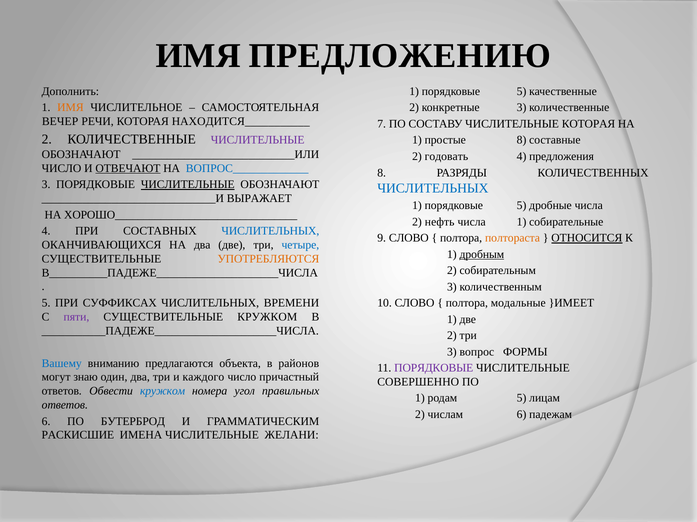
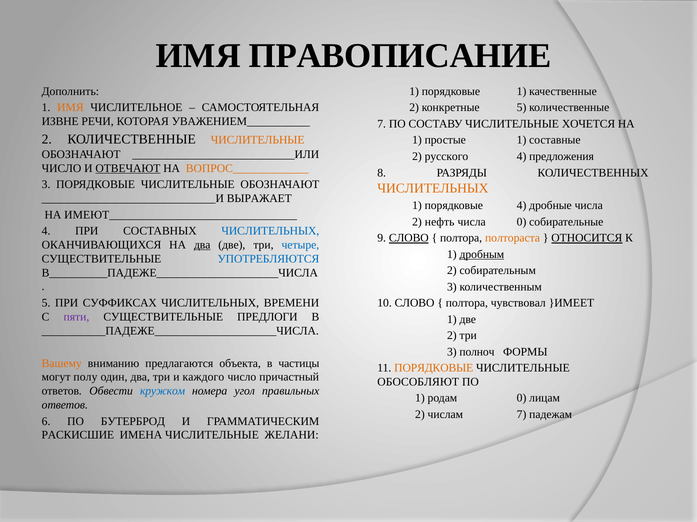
ПРЕДЛОЖЕНИЮ: ПРЕДЛОЖЕНИЮ -> ПРАВОПИСАНИЕ
5 at (522, 91): 5 -> 1
конкретные 3: 3 -> 5
ВЕЧЕР: ВЕЧЕР -> ИЗВНЕ
НАХОДИТСЯ___________: НАХОДИТСЯ___________ -> УВАЖЕНИЕМ___________
ЧИСЛИТЕЛЬНЫЕ КОТОРАЯ: КОТОРАЯ -> ХОЧЕТСЯ
ЧИСЛИТЕЛЬНЫЕ at (258, 140) colour: purple -> orange
простые 8: 8 -> 1
годовать: годовать -> русского
ВОПРОС_____________ colour: blue -> orange
ЧИСЛИТЕЛЬНЫЕ at (188, 185) underline: present -> none
ЧИСЛИТЕЛЬНЫХ at (433, 188) colour: blue -> orange
5 at (522, 206): 5 -> 4
ХОРОШО________________________________: ХОРОШО________________________________ -> ИМЕЮТ________________________________
числа 1: 1 -> 0
СЛОВО at (409, 238) underline: none -> present
два at (202, 245) underline: none -> present
УПОТРЕБЛЯЮТСЯ colour: orange -> blue
модальные: модальные -> чувствовал
СУЩЕСТВИТЕЛЬНЫЕ КРУЖКОМ: КРУЖКОМ -> ПРЕДЛОГИ
вопрос: вопрос -> полноч
Вашему colour: blue -> orange
районов: районов -> частицы
ПОРЯДКОВЫЕ at (434, 368) colour: purple -> orange
знаю: знаю -> полу
СОВЕРШЕННО: СОВЕРШЕННО -> ОБОСОБЛЯЮТ
родам 5: 5 -> 0
числам 6: 6 -> 7
